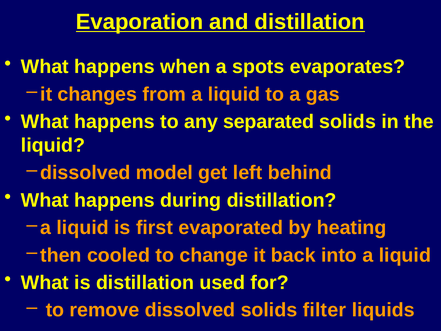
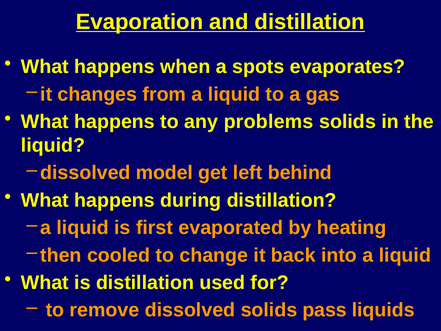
separated: separated -> problems
filter: filter -> pass
